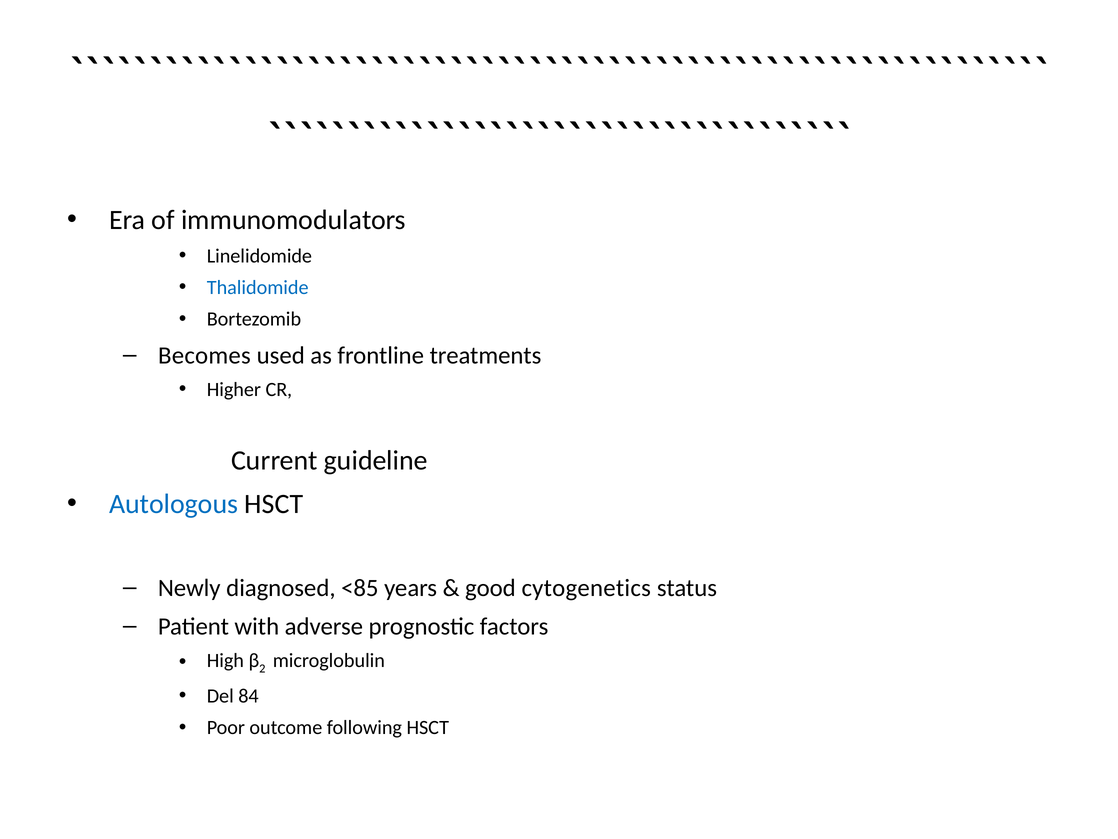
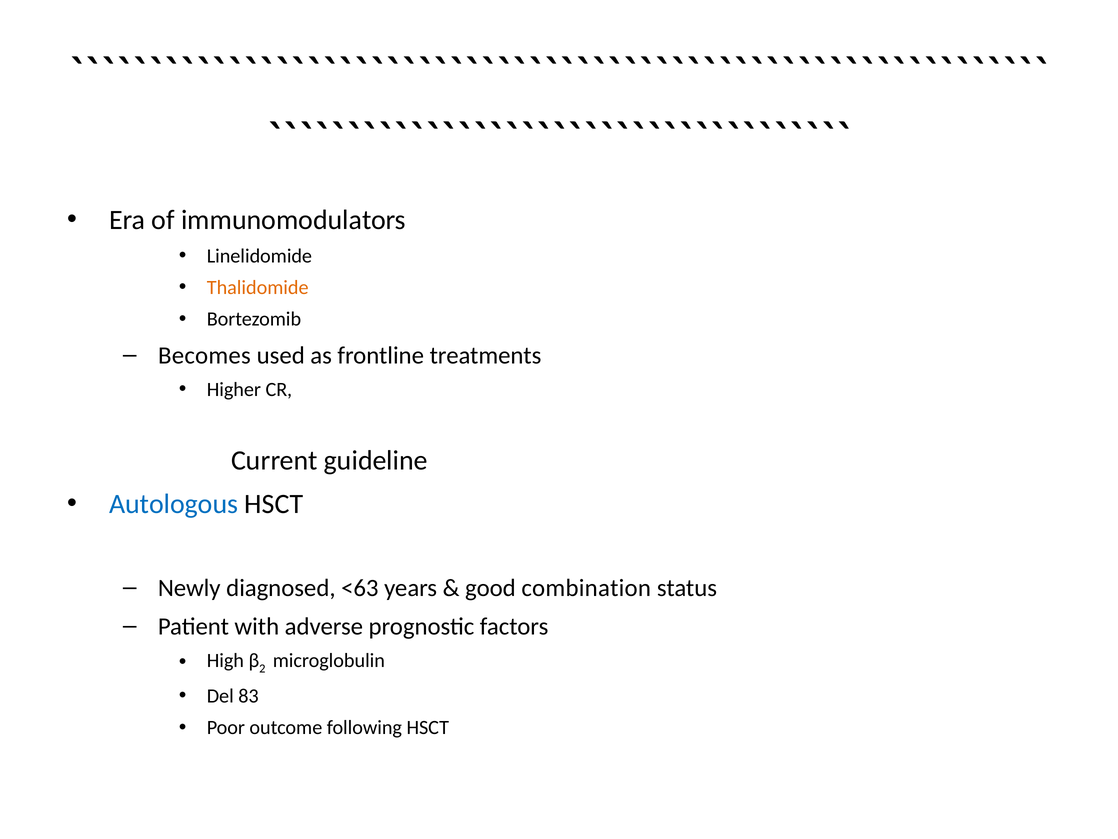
Thalidomide colour: blue -> orange
<85: <85 -> <63
cytogenetics: cytogenetics -> combination
84: 84 -> 83
